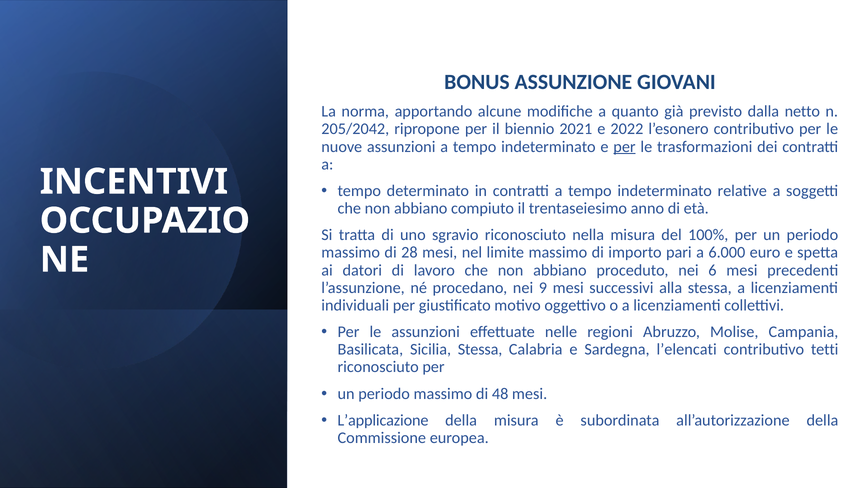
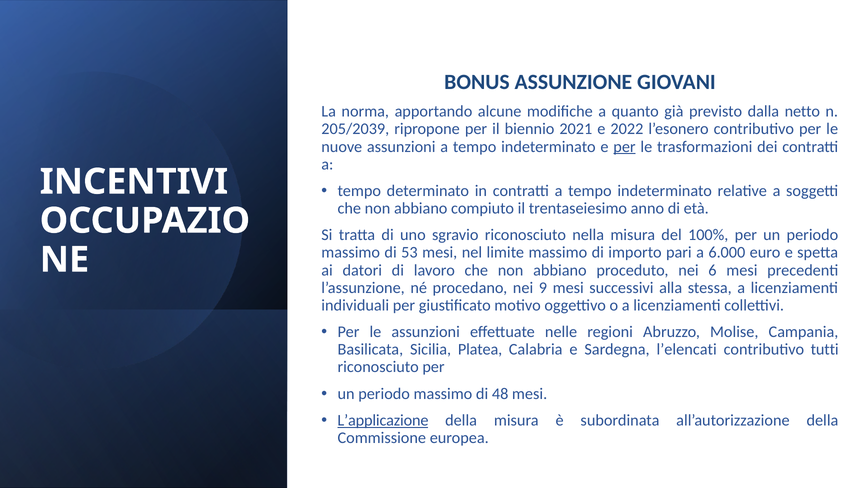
205/2042: 205/2042 -> 205/2039
28: 28 -> 53
Sicilia Stessa: Stessa -> Platea
tetti: tetti -> tutti
L’applicazione underline: none -> present
